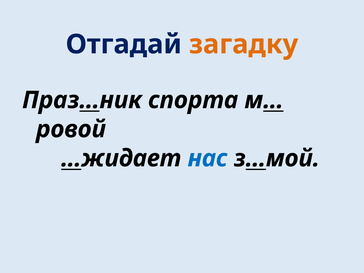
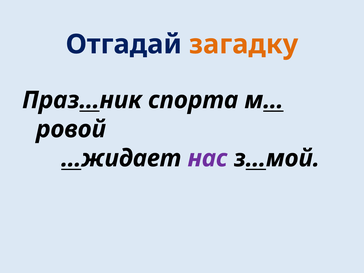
нас colour: blue -> purple
